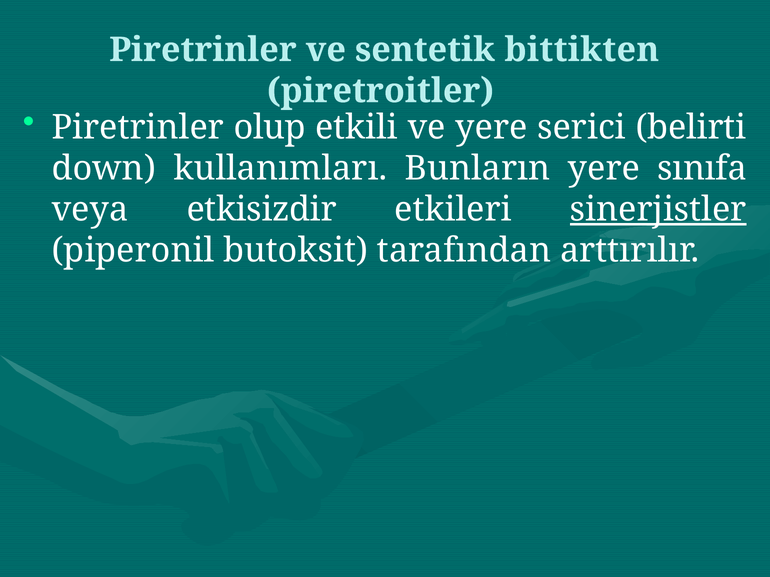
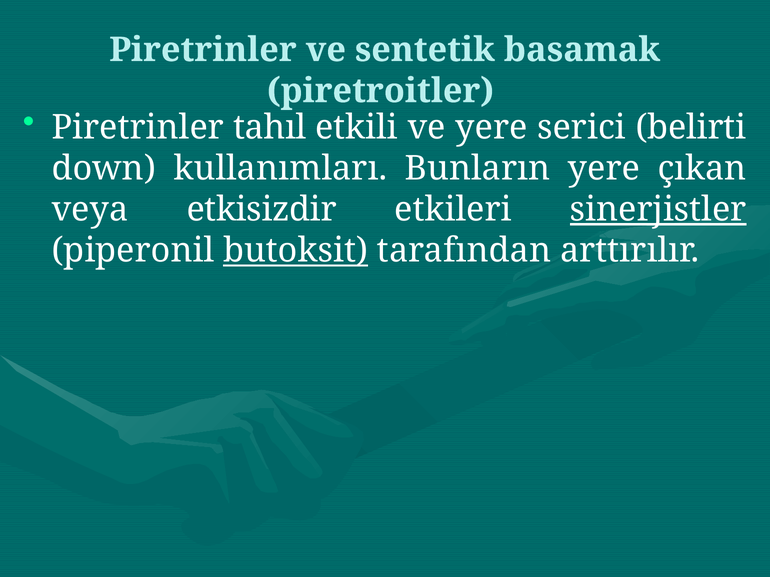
bittikten: bittikten -> basamak
olup: olup -> tahıl
sınıfa: sınıfa -> çıkan
butoksit underline: none -> present
